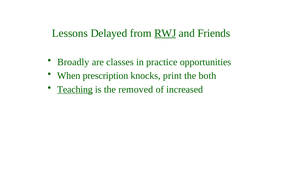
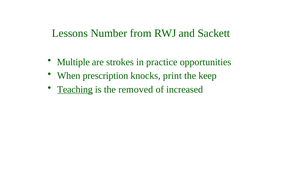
Delayed: Delayed -> Number
RWJ underline: present -> none
Friends: Friends -> Sackett
Broadly: Broadly -> Multiple
classes: classes -> strokes
both: both -> keep
